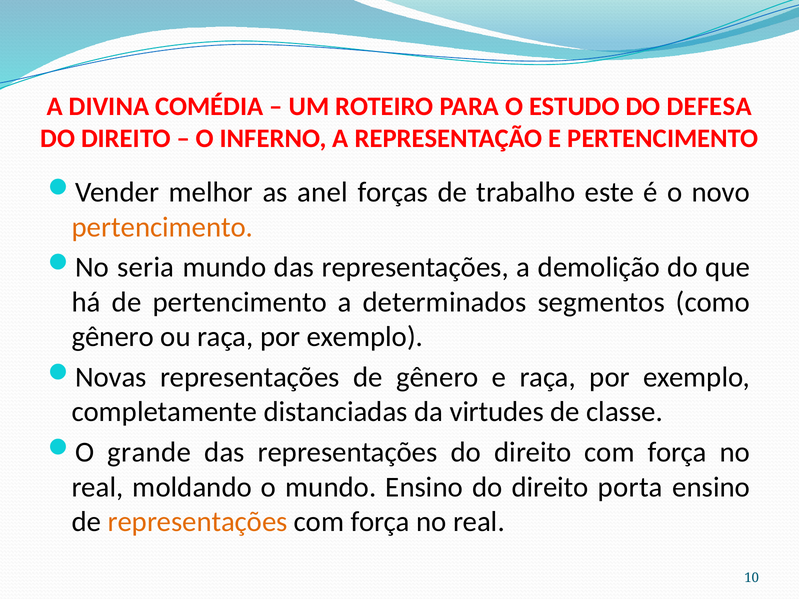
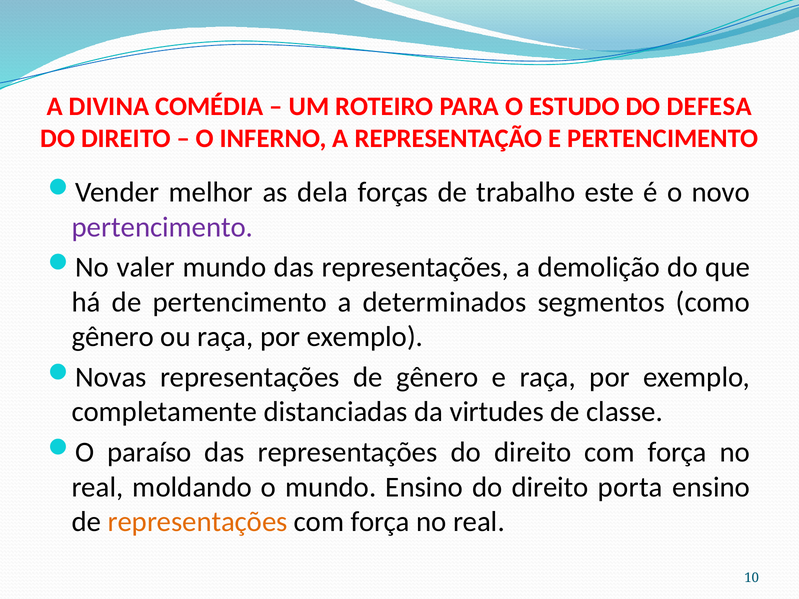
anel: anel -> dela
pertencimento at (162, 227) colour: orange -> purple
seria: seria -> valer
grande: grande -> paraíso
